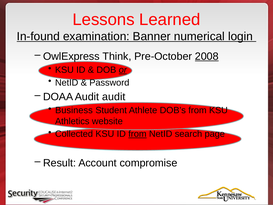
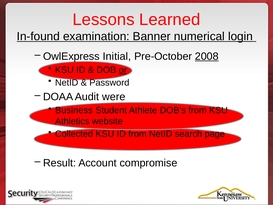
Think: Think -> Initial
Audit audit: audit -> were
from at (137, 134) underline: present -> none
